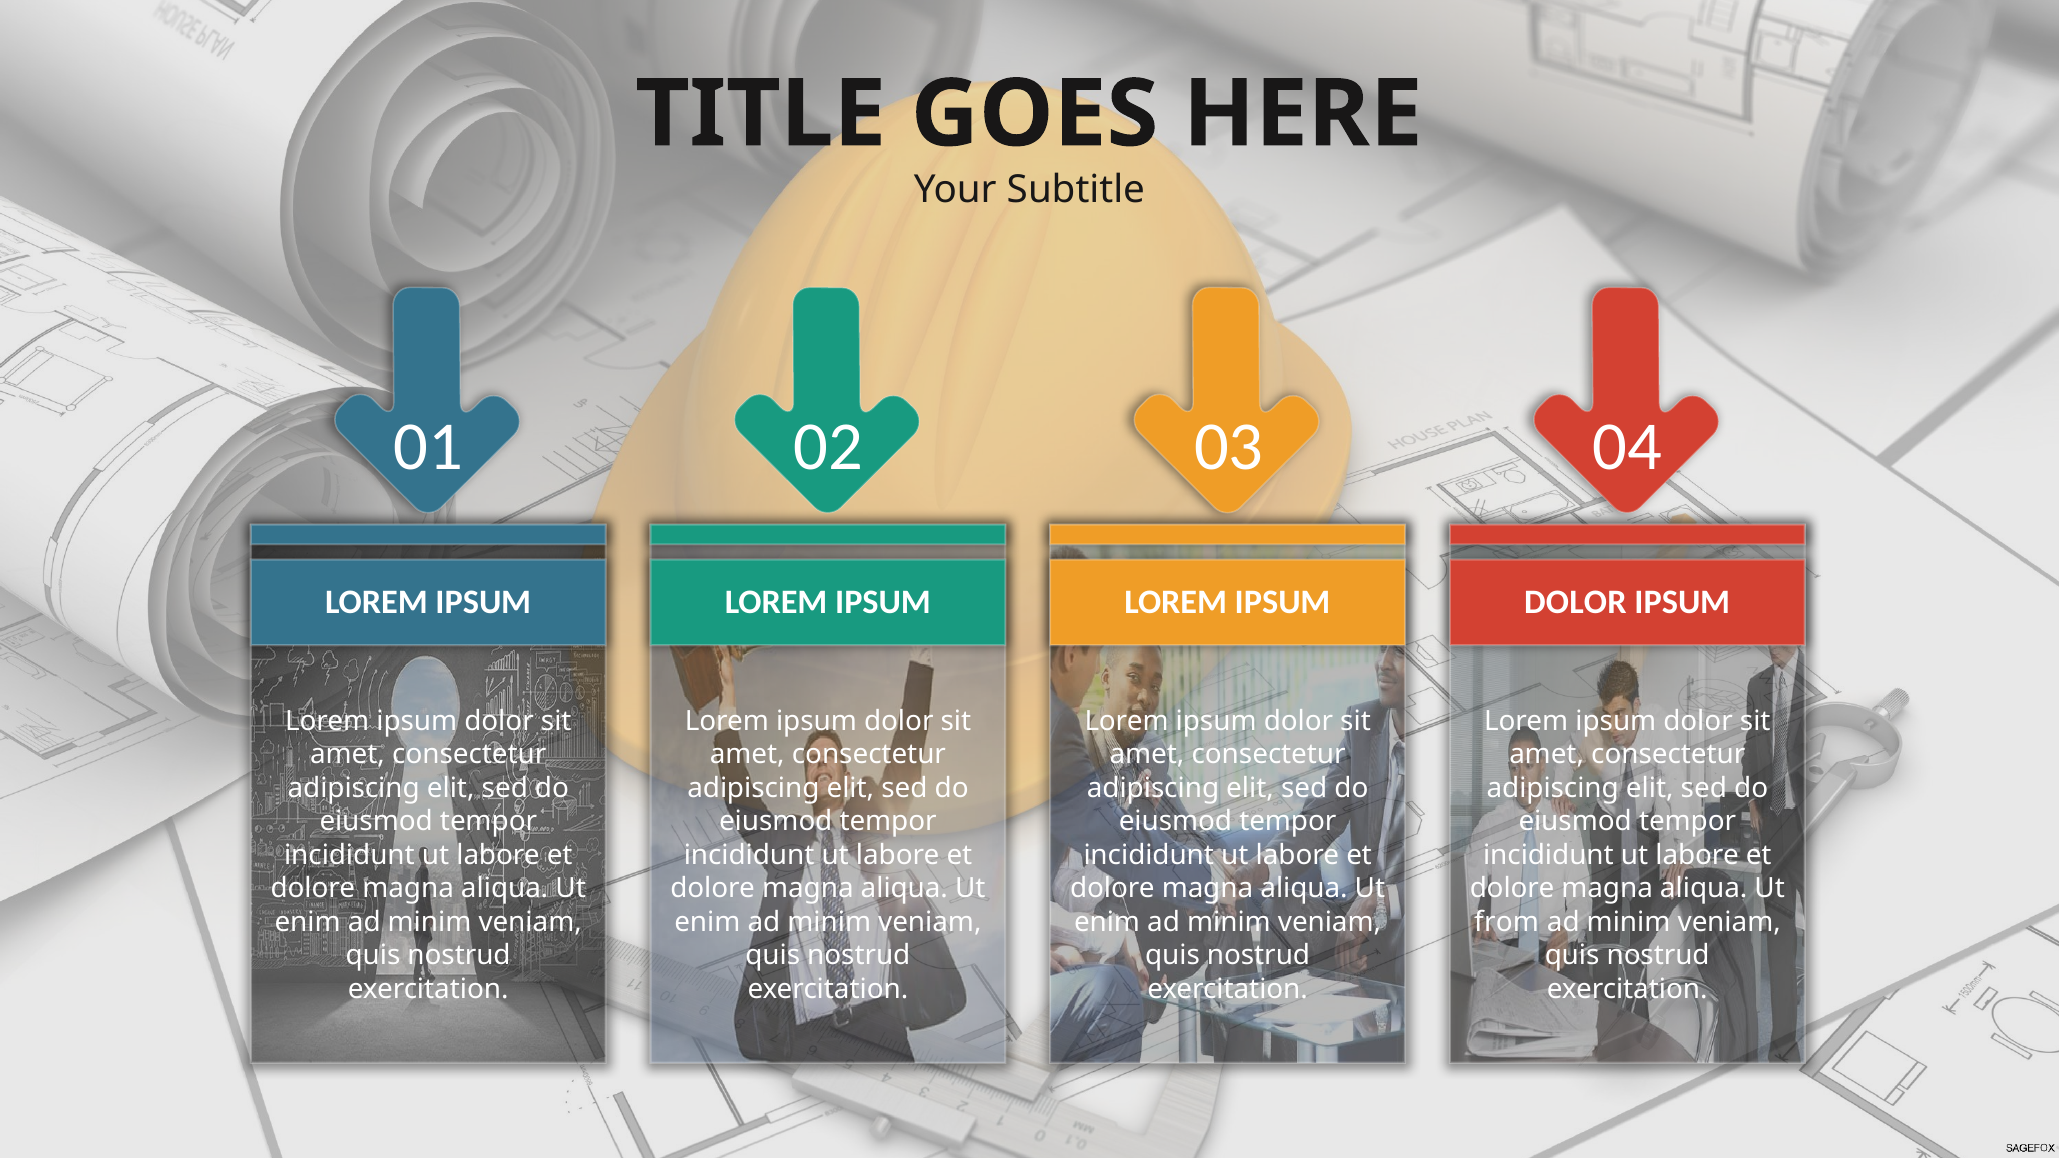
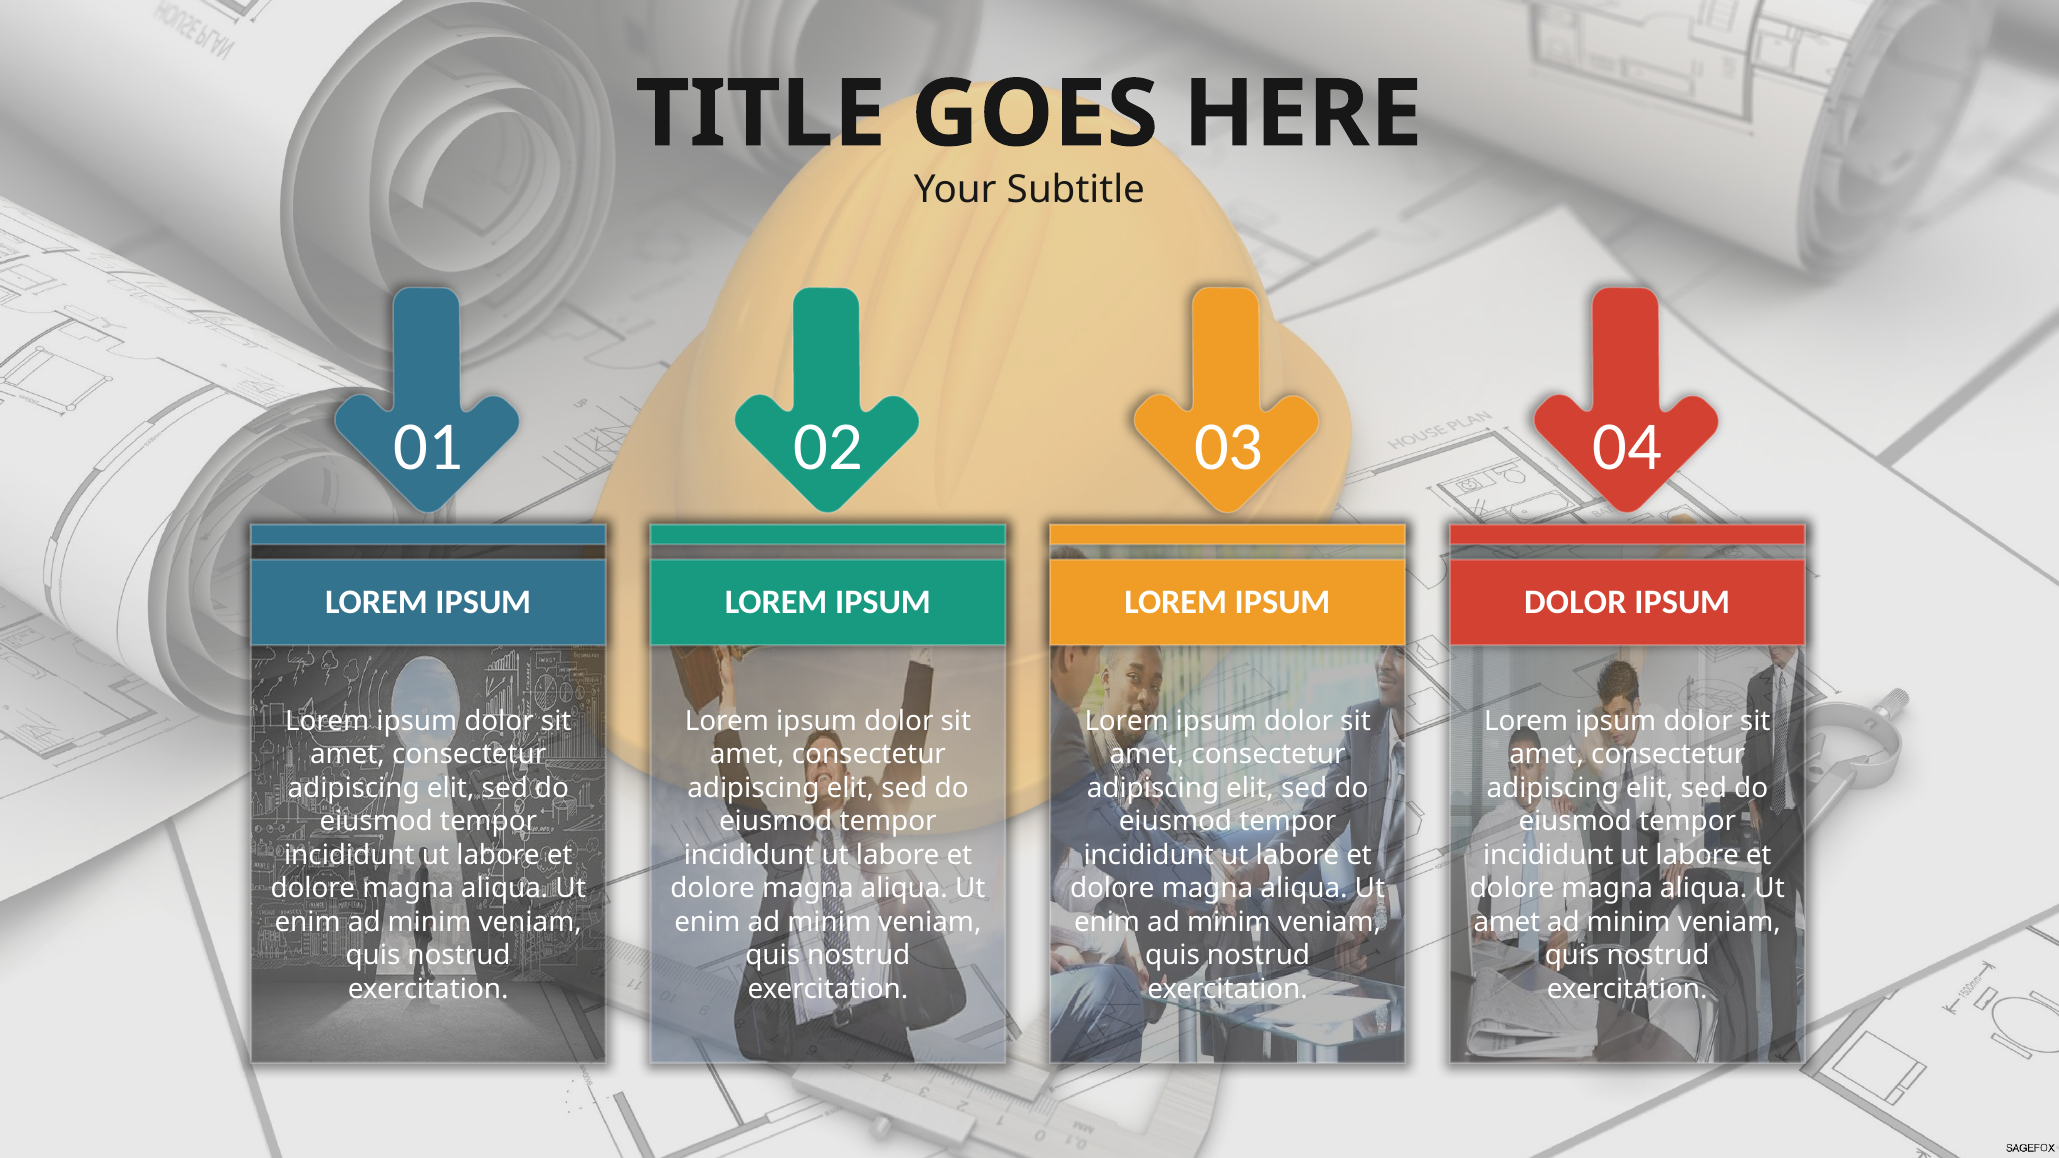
from at (1507, 922): from -> amet
